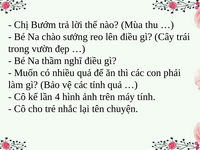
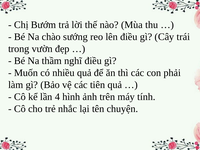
tỉnh: tỉnh -> tiên
